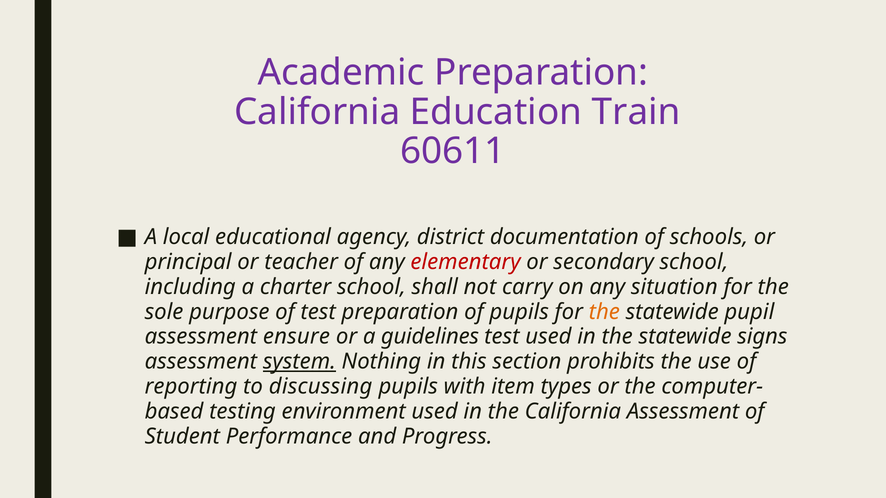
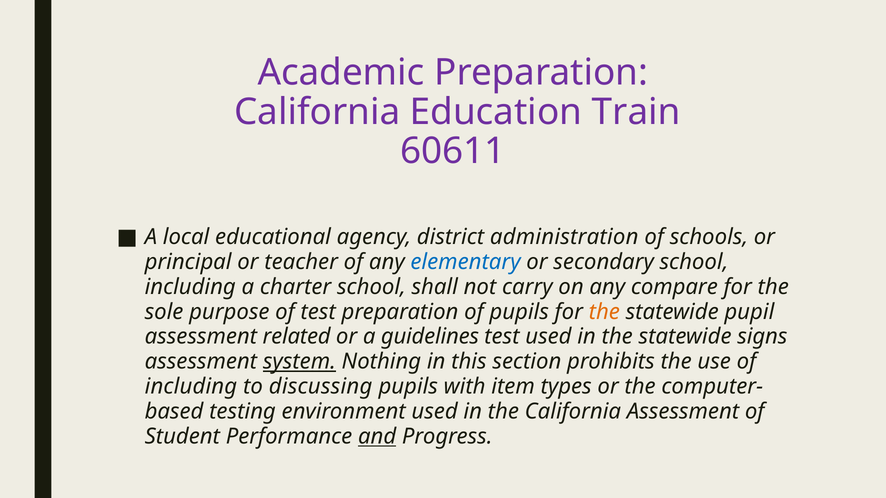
documentation: documentation -> administration
elementary colour: red -> blue
situation: situation -> compare
ensure: ensure -> related
reporting at (191, 387): reporting -> including
and underline: none -> present
